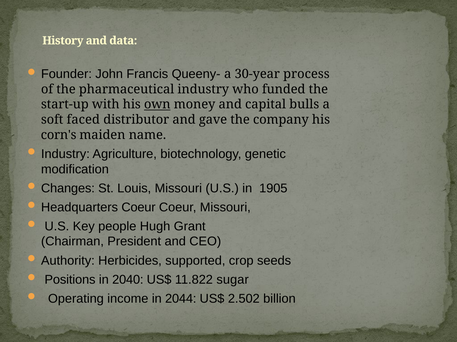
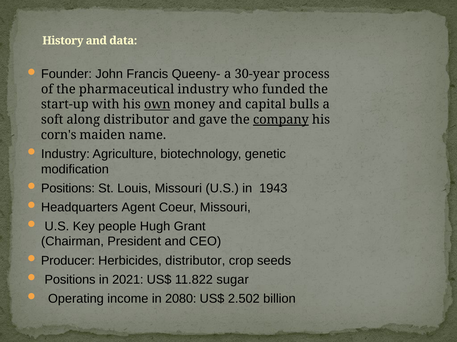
faced: faced -> along
company underline: none -> present
Changes at (68, 189): Changes -> Positions
1905: 1905 -> 1943
Headquarters Coeur: Coeur -> Agent
Authority: Authority -> Producer
Herbicides supported: supported -> distributor
2040: 2040 -> 2021
2044: 2044 -> 2080
